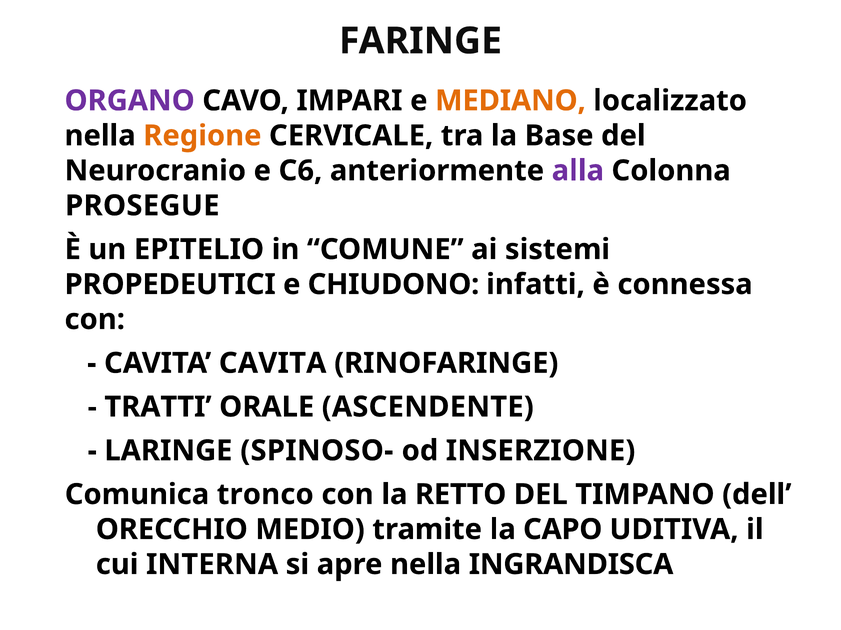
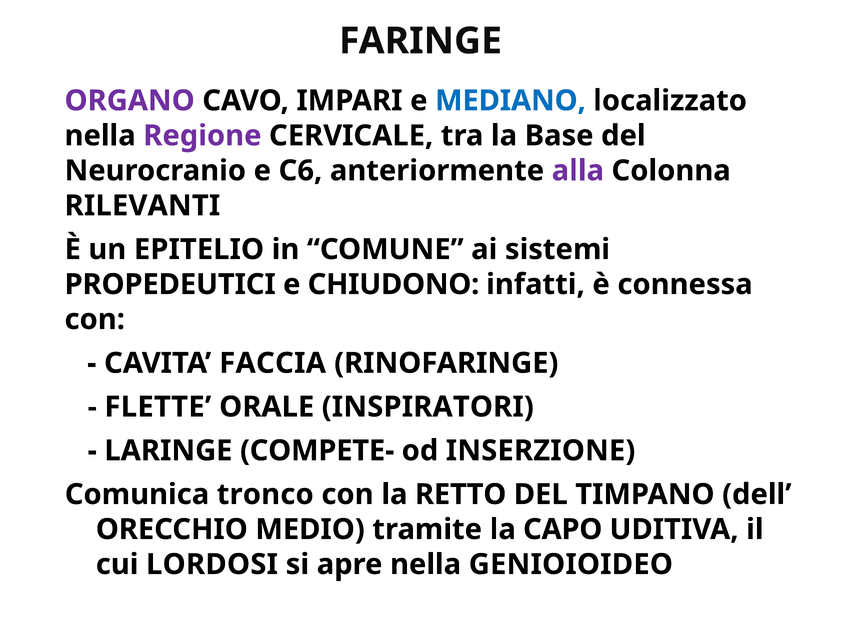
MEDIANO colour: orange -> blue
Regione colour: orange -> purple
PROSEGUE: PROSEGUE -> RILEVANTI
CAVITA CAVITA: CAVITA -> FACCIA
TRATTI: TRATTI -> FLETTE
ASCENDENTE: ASCENDENTE -> INSPIRATORI
SPINOSO-: SPINOSO- -> COMPETE-
INTERNA: INTERNA -> LORDOSI
INGRANDISCA: INGRANDISCA -> GENIOIOIDEO
